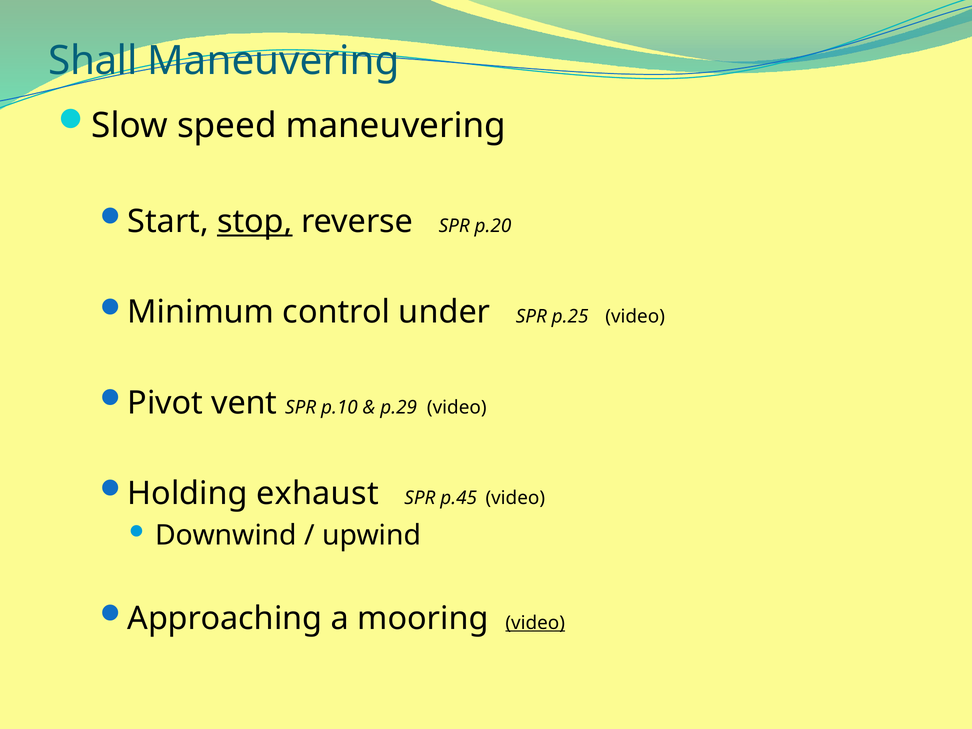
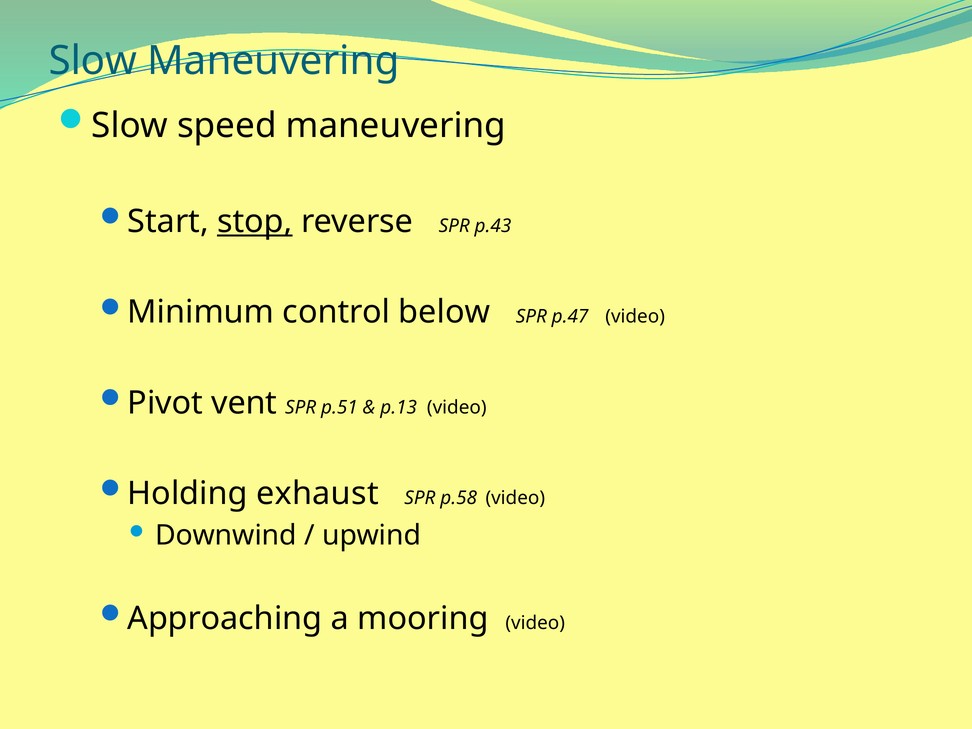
Shall at (93, 61): Shall -> Slow
p.20: p.20 -> p.43
under: under -> below
p.25: p.25 -> p.47
p.10: p.10 -> p.51
p.29: p.29 -> p.13
p.45: p.45 -> p.58
video at (535, 623) underline: present -> none
